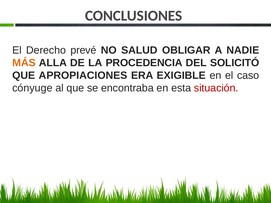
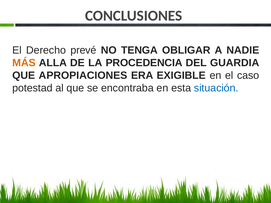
SALUD: SALUD -> TENGA
SOLICITÓ: SOLICITÓ -> GUARDIA
cónyuge: cónyuge -> potestad
situación colour: red -> blue
